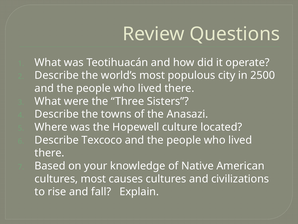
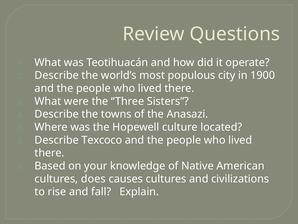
2500: 2500 -> 1900
cultures most: most -> does
